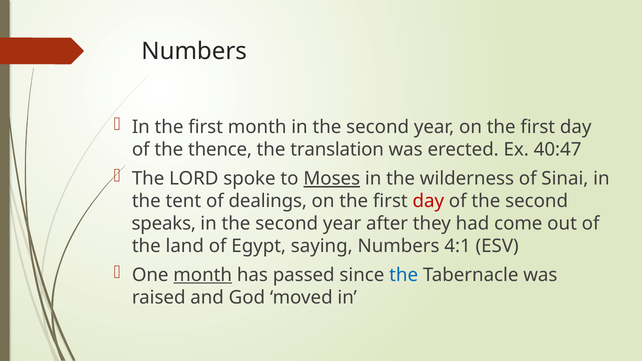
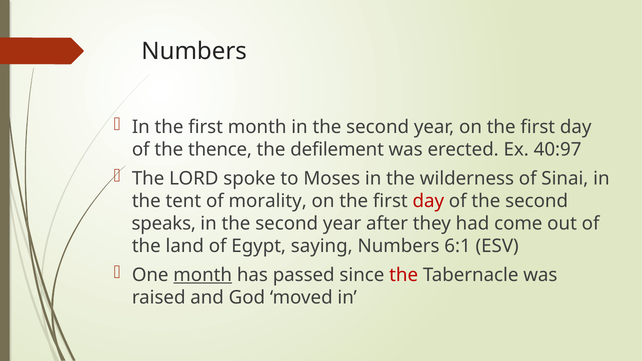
translation: translation -> defilement
40:47: 40:47 -> 40:97
Moses underline: present -> none
dealings: dealings -> morality
4:1: 4:1 -> 6:1
the at (404, 275) colour: blue -> red
